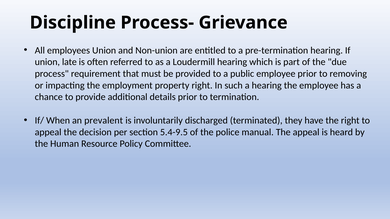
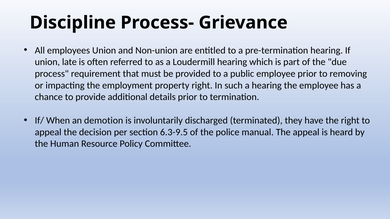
prevalent: prevalent -> demotion
5.4-9.5: 5.4-9.5 -> 6.3-9.5
